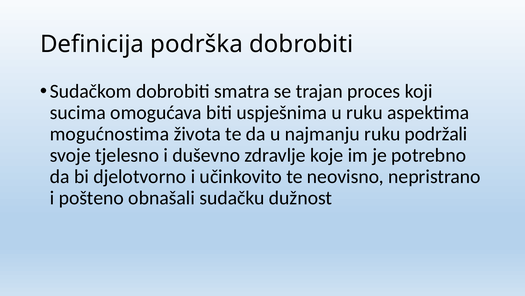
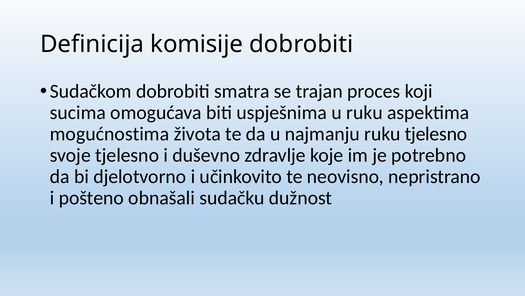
podrška: podrška -> komisije
ruku podržali: podržali -> tjelesno
